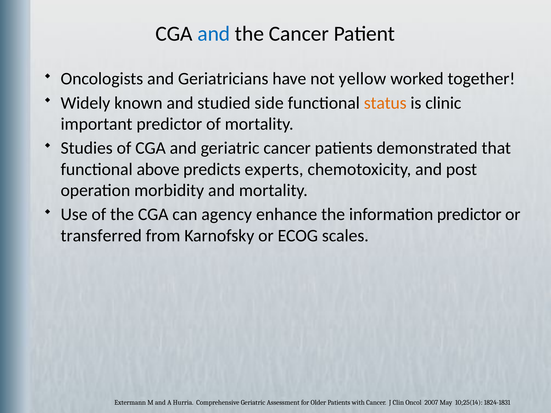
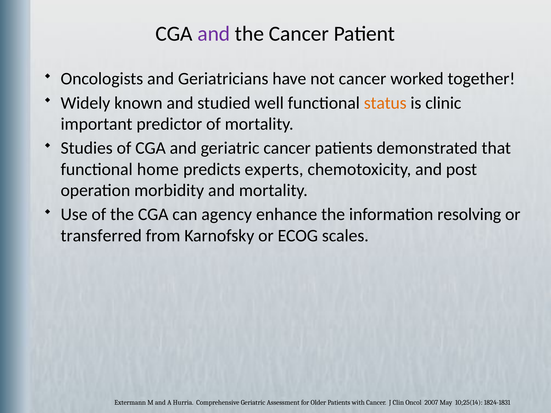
and at (214, 34) colour: blue -> purple
not yellow: yellow -> cancer
side: side -> well
above: above -> home
information predictor: predictor -> resolving
